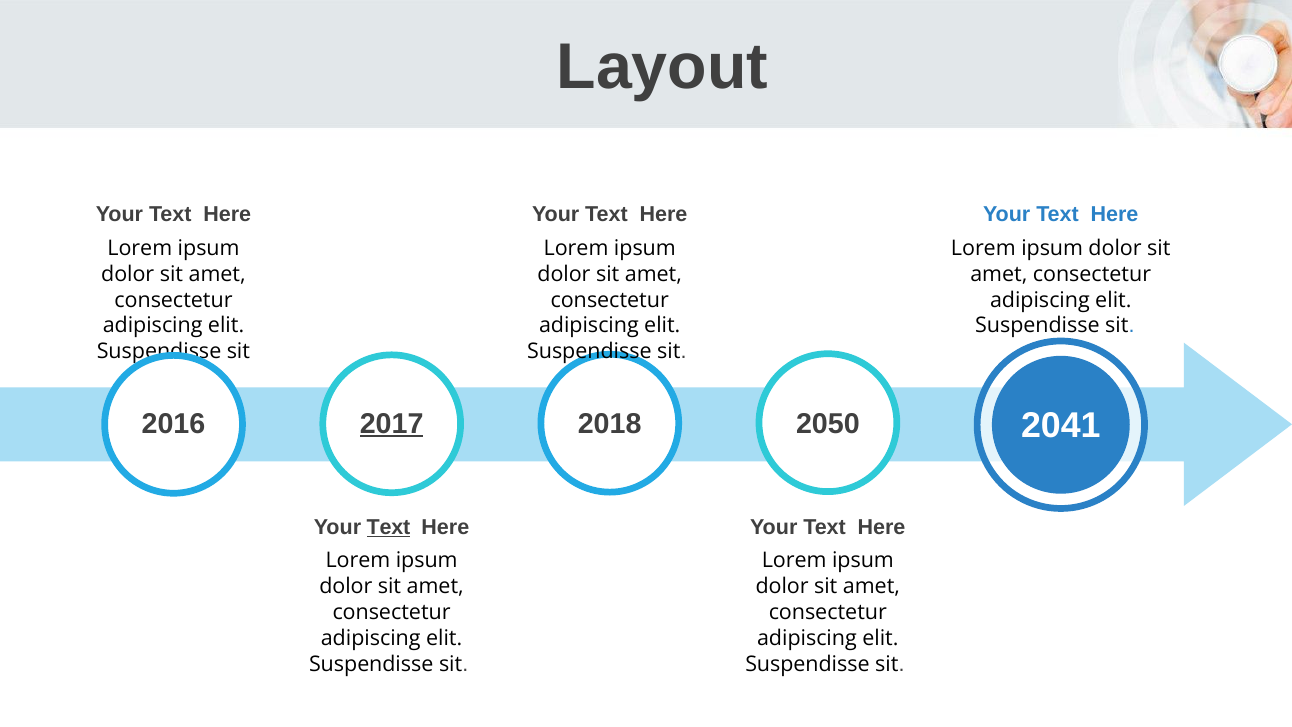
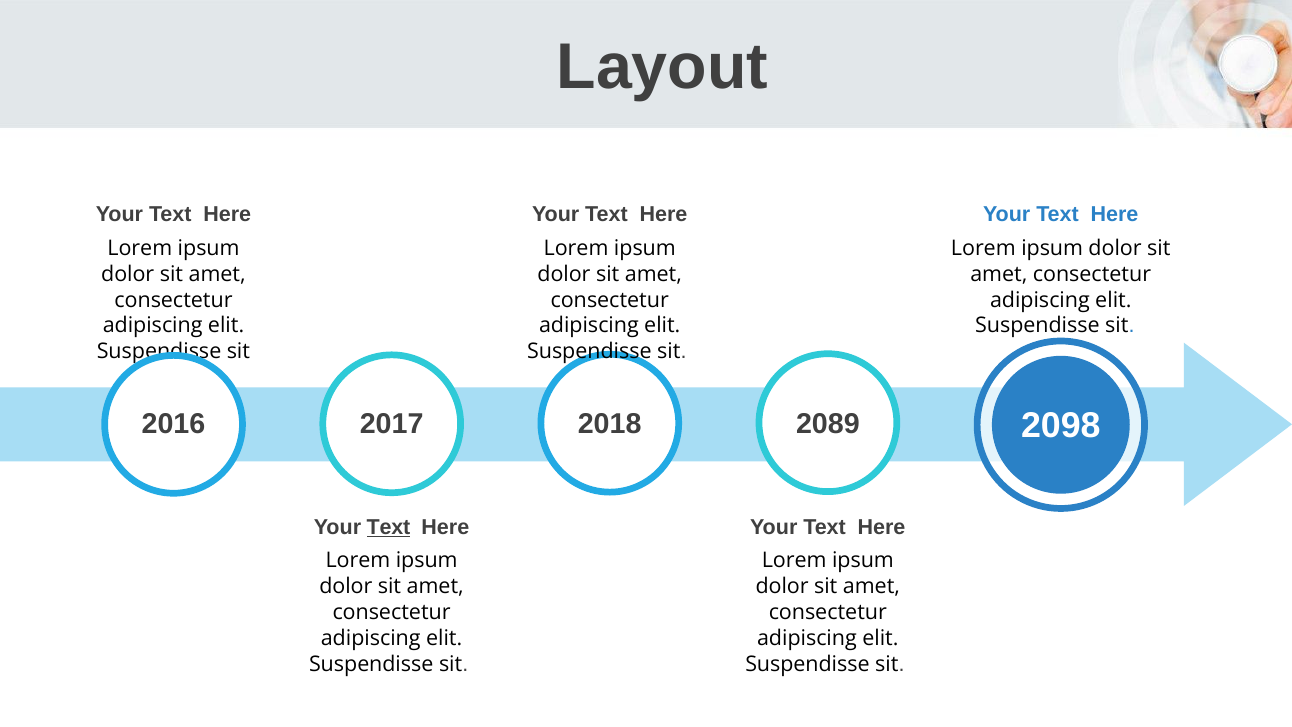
2041: 2041 -> 2098
2017 underline: present -> none
2050: 2050 -> 2089
